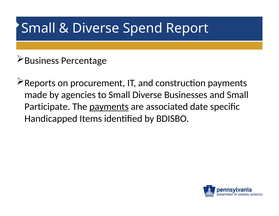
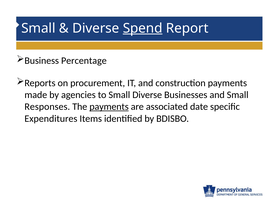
Spend underline: none -> present
Participate: Participate -> Responses
Handicapped: Handicapped -> Expenditures
